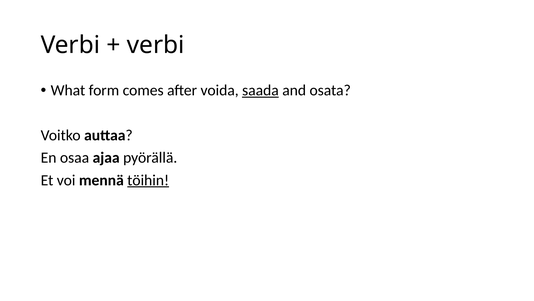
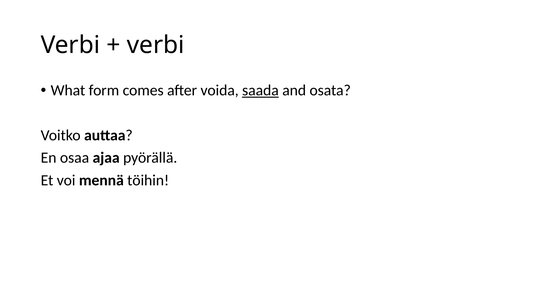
töihin underline: present -> none
